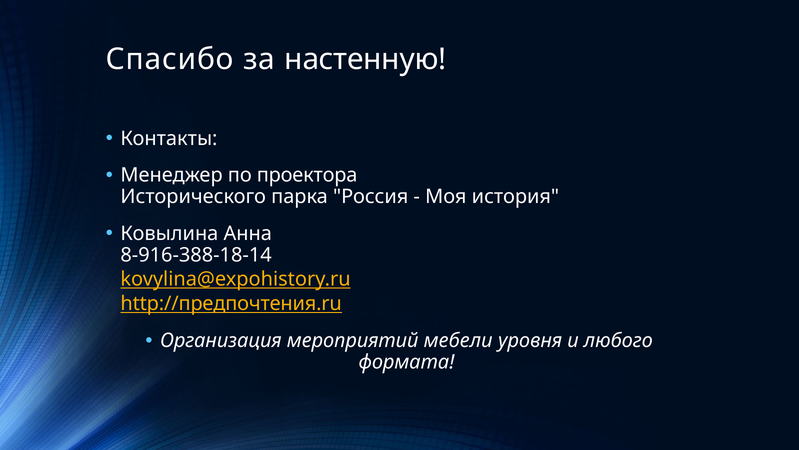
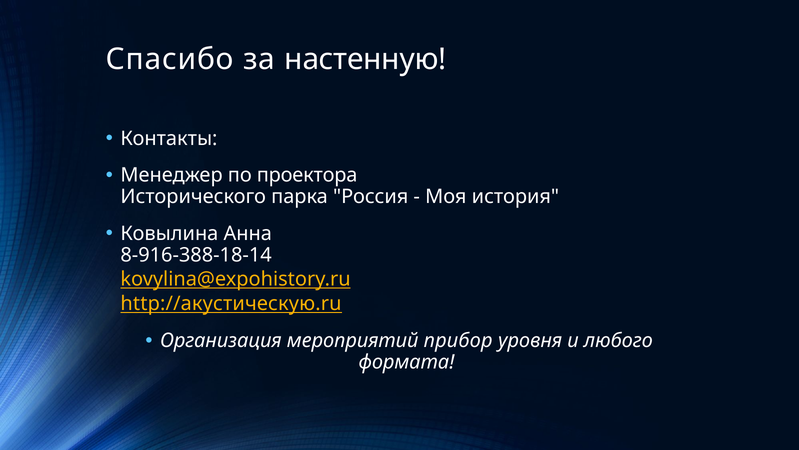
http://предпочтения.ru: http://предпочтения.ru -> http://акустическую.ru
мебели: мебели -> прибор
